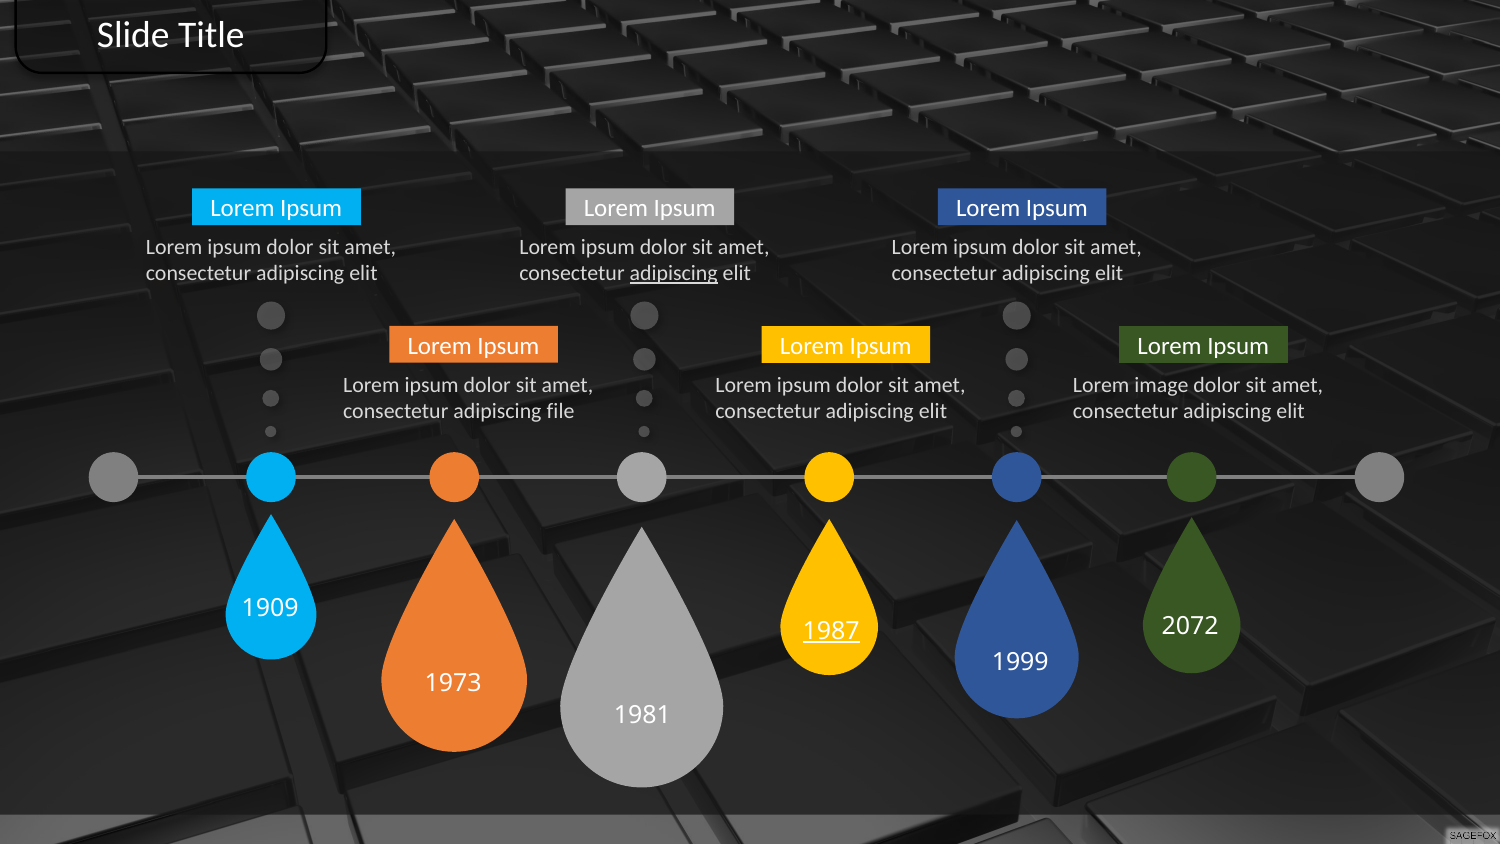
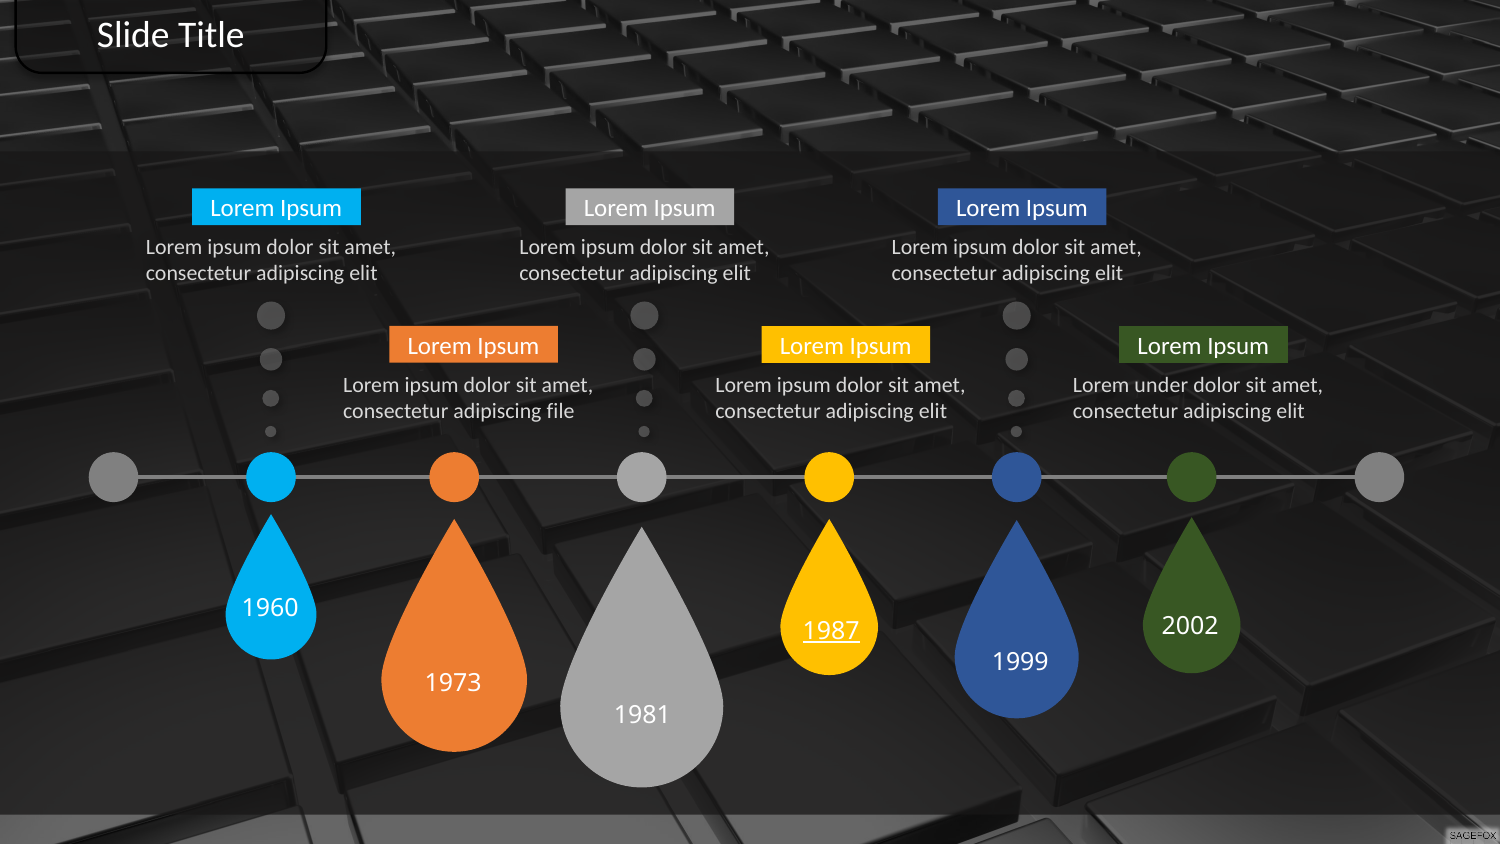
adipiscing at (674, 273) underline: present -> none
image: image -> under
1909: 1909 -> 1960
2072: 2072 -> 2002
